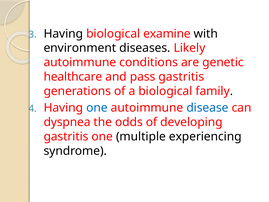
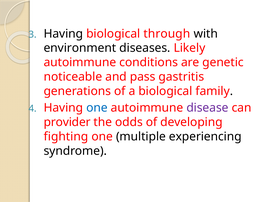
examine: examine -> through
healthcare: healthcare -> noticeable
disease colour: blue -> purple
dyspnea: dyspnea -> provider
gastritis at (66, 136): gastritis -> fighting
